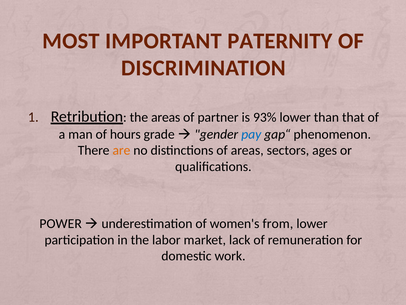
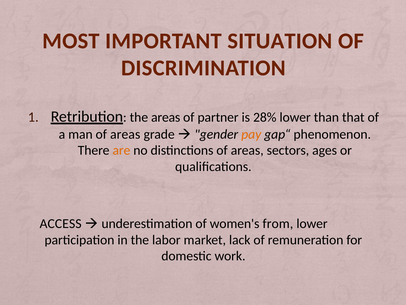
PATERNITY: PATERNITY -> SITUATION
93%: 93% -> 28%
man of hours: hours -> areas
pay colour: blue -> orange
POWER: POWER -> ACCESS
